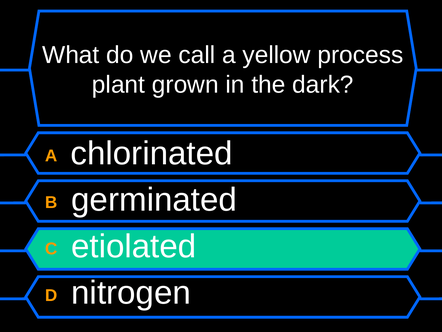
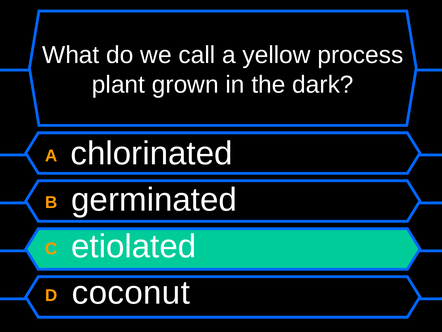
nitrogen: nitrogen -> coconut
